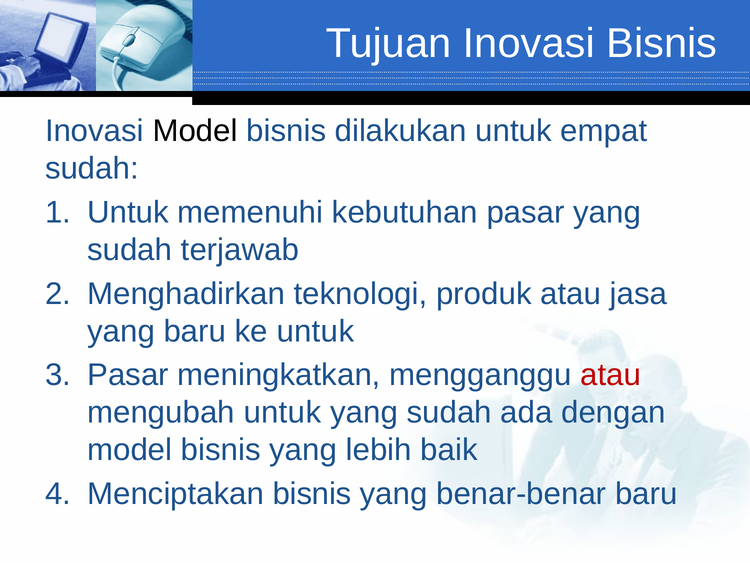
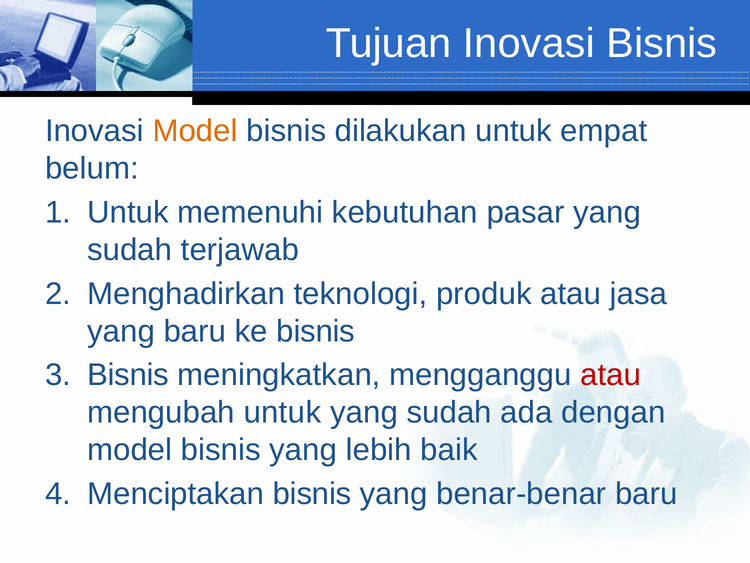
Model at (195, 131) colour: black -> orange
sudah at (92, 168): sudah -> belum
ke untuk: untuk -> bisnis
Pasar at (128, 375): Pasar -> Bisnis
